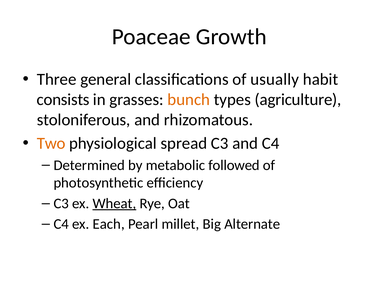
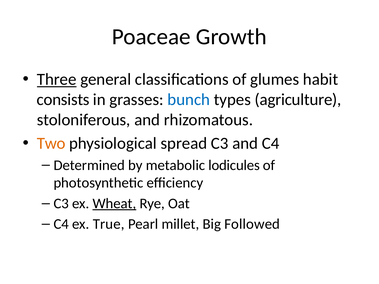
Three underline: none -> present
usually: usually -> glumes
bunch colour: orange -> blue
followed: followed -> lodicules
Each: Each -> True
Alternate: Alternate -> Followed
